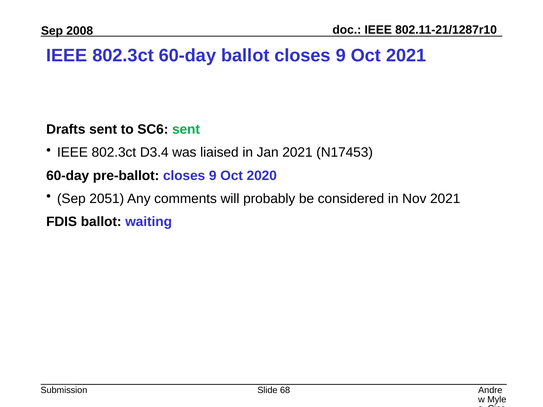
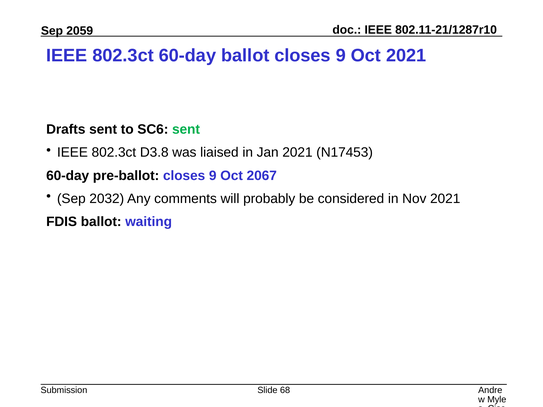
2008: 2008 -> 2059
D3.4: D3.4 -> D3.8
2020: 2020 -> 2067
2051: 2051 -> 2032
